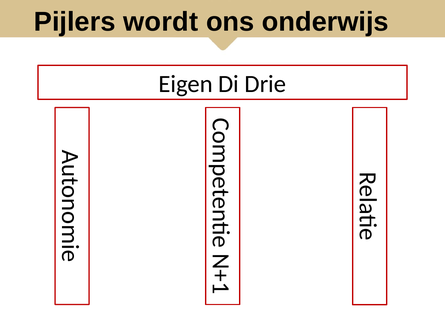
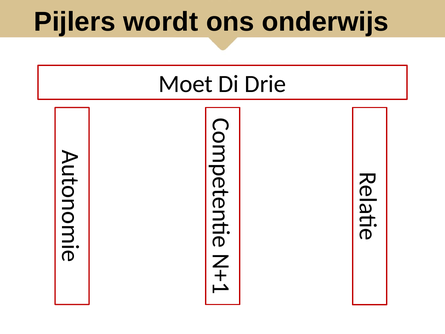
Eigen: Eigen -> Moet
